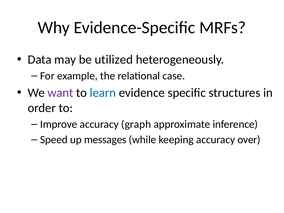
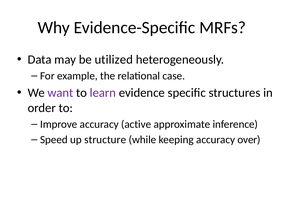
learn colour: blue -> purple
graph: graph -> active
messages: messages -> structure
